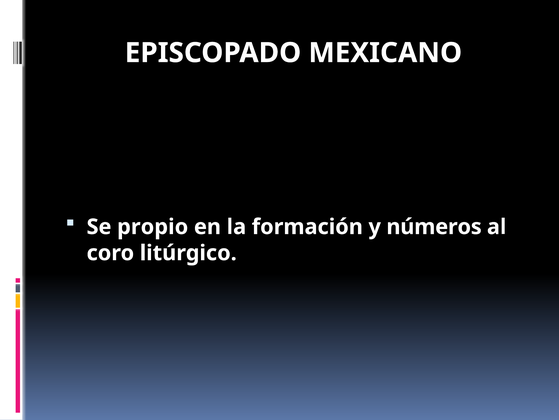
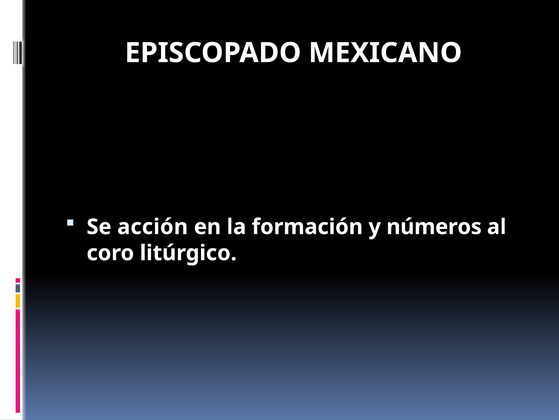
propio: propio -> acción
